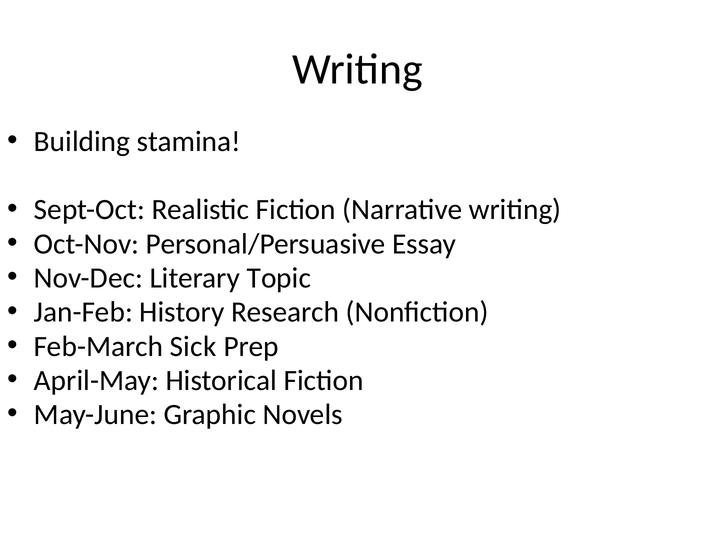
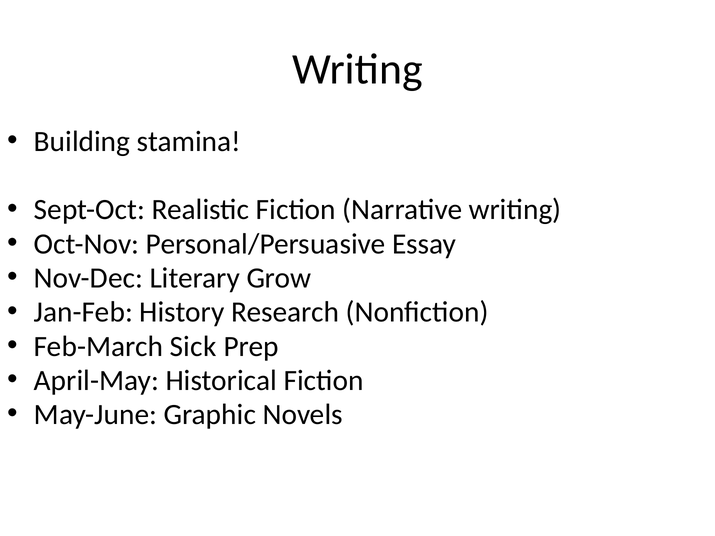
Topic: Topic -> Grow
